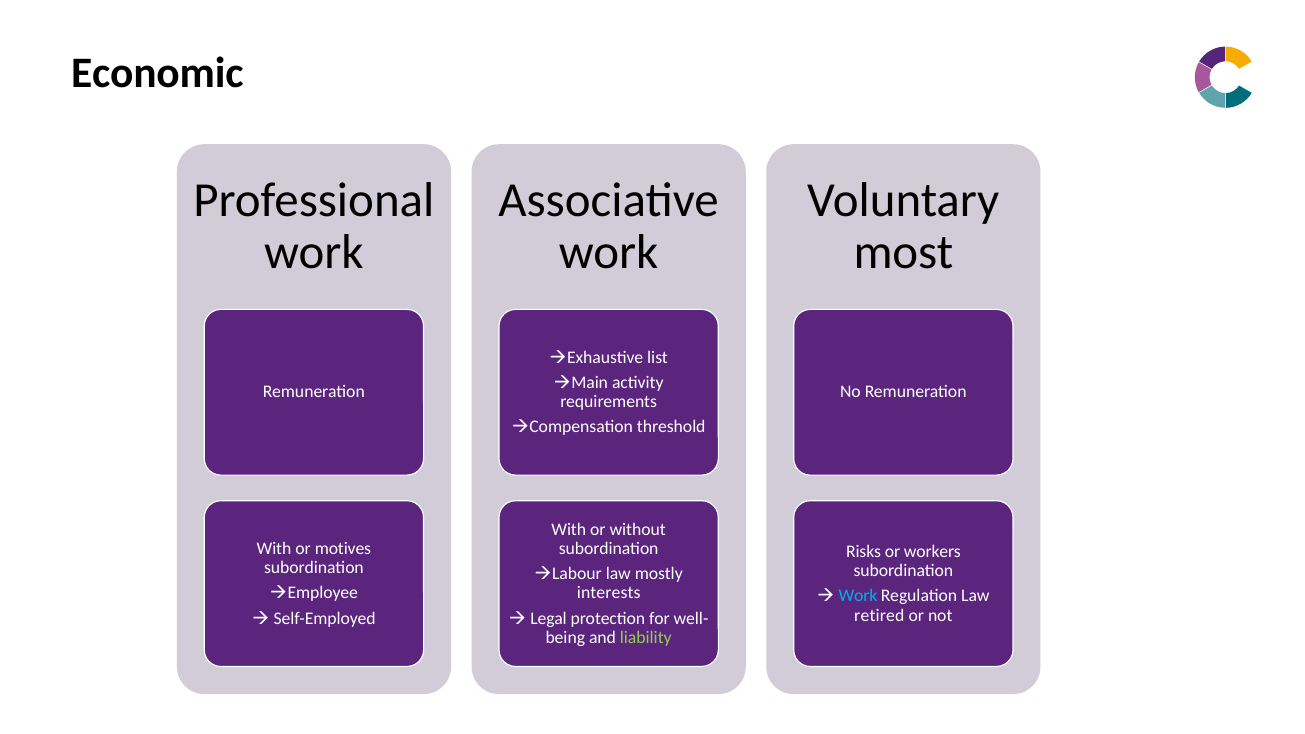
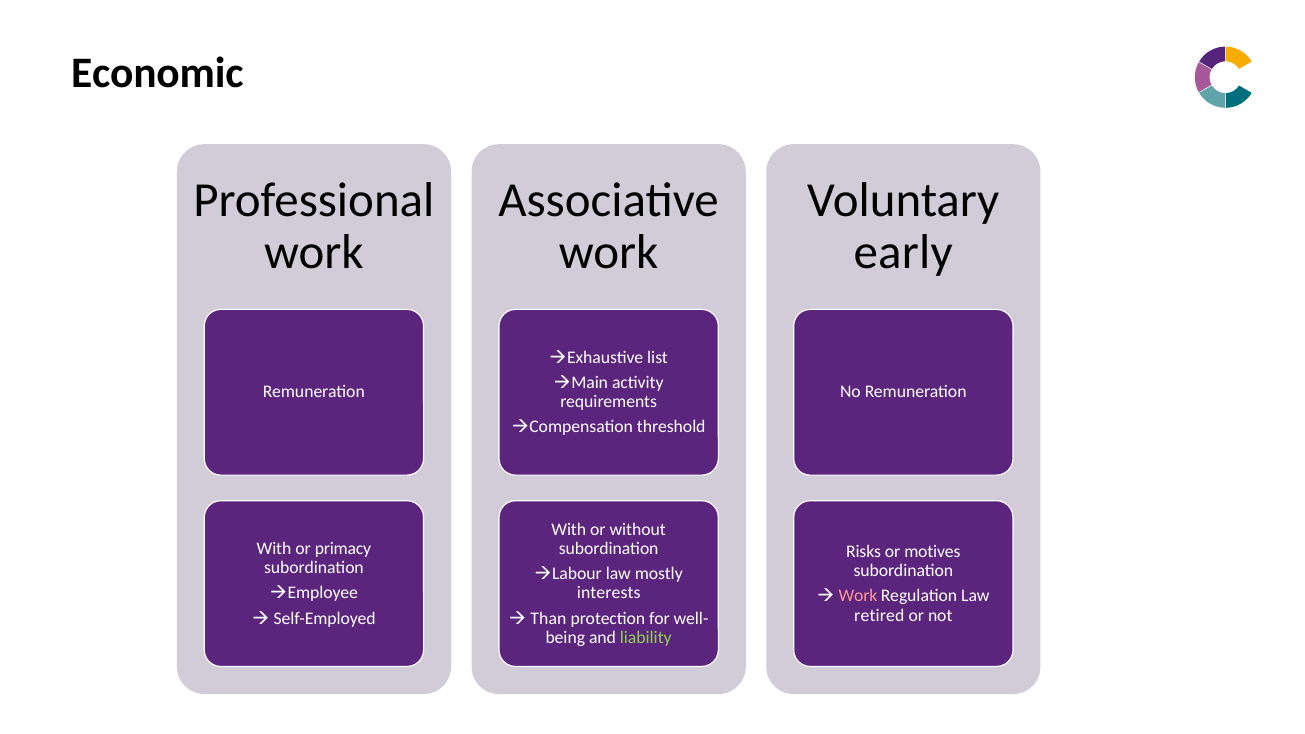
most: most -> early
motives: motives -> primacy
workers: workers -> motives
Work at (858, 596) colour: light blue -> pink
Legal: Legal -> Than
